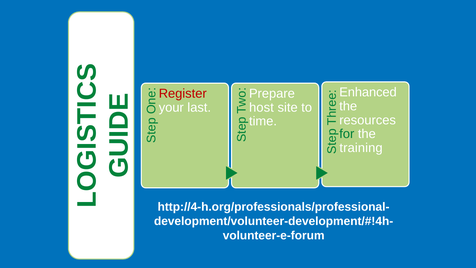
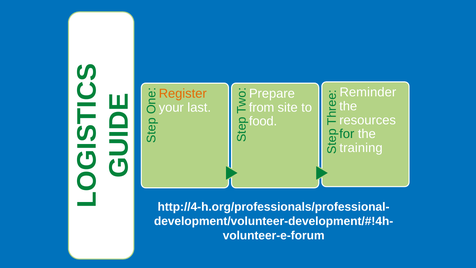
Register colour: red -> orange
Enhanced: Enhanced -> Reminder
host: host -> from
time: time -> food
